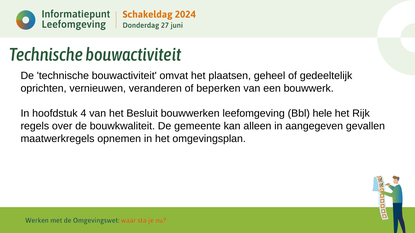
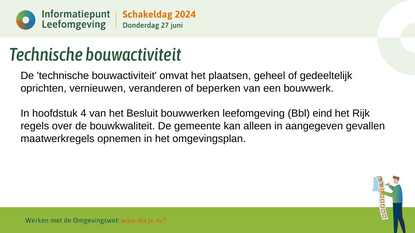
hele: hele -> eind
